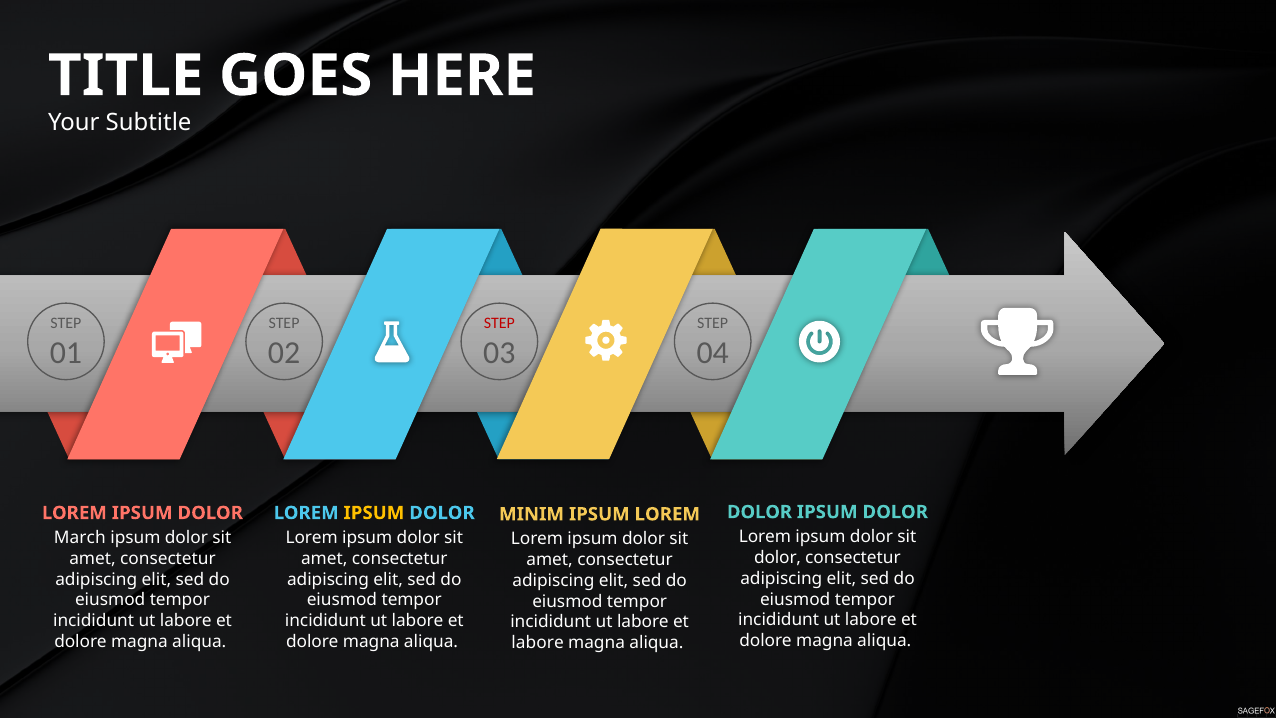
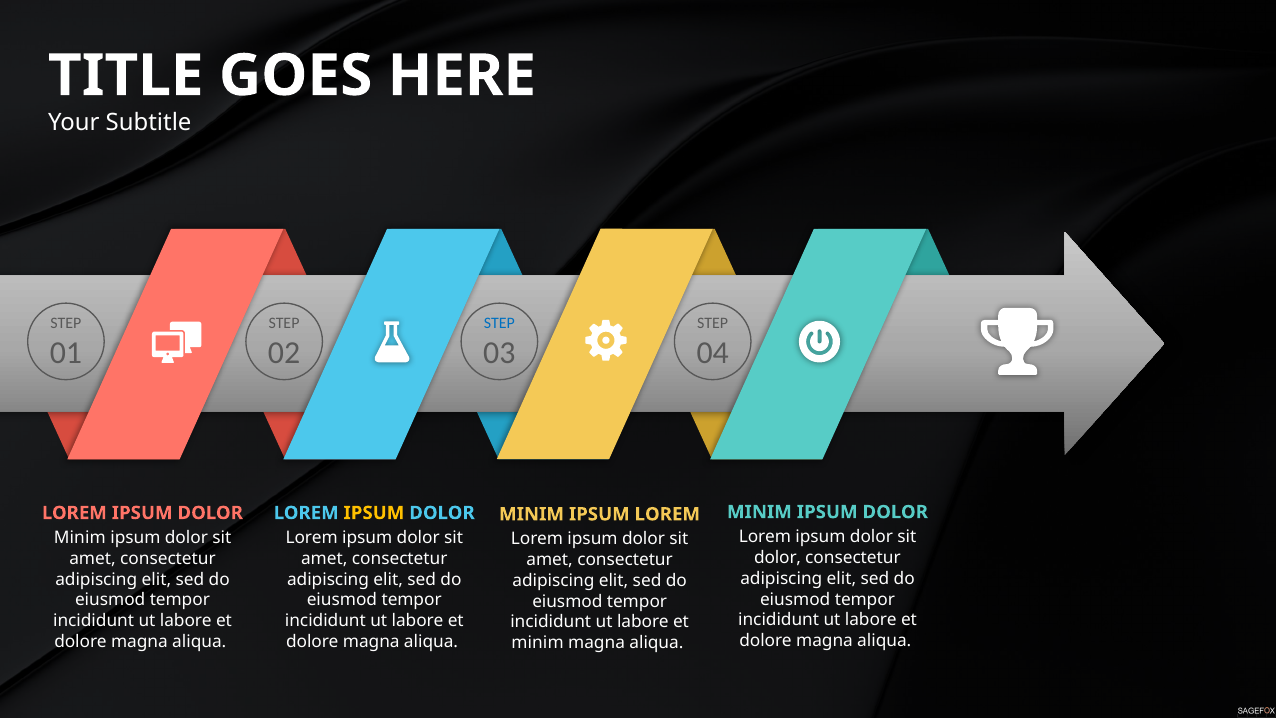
STEP at (499, 323) colour: red -> blue
DOLOR at (760, 512): DOLOR -> MINIM
March at (80, 538): March -> Minim
labore at (538, 643): labore -> minim
